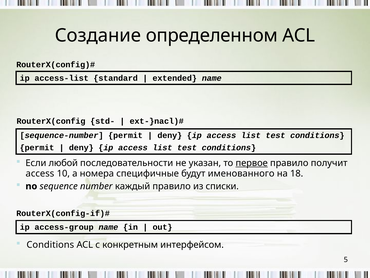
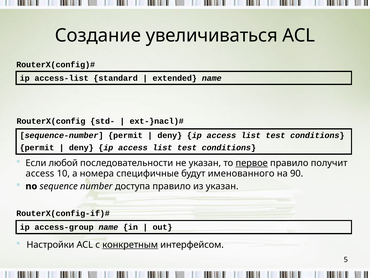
определенном: определенном -> увеличиваться
18: 18 -> 90
каждый: каждый -> доступа
из списки: списки -> указан
Conditions at (50, 244): Conditions -> Настройки
конкретным underline: none -> present
